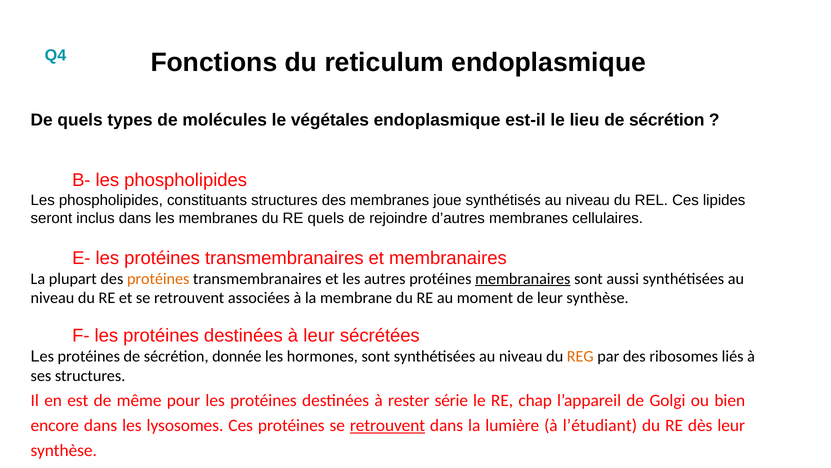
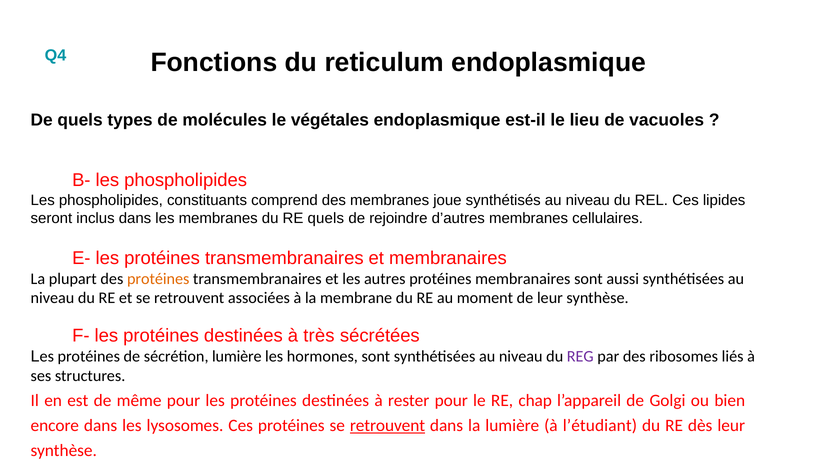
lieu de sécrétion: sécrétion -> vacuoles
constituants structures: structures -> comprend
membranaires at (523, 278) underline: present -> none
à leur: leur -> très
sécrétion donnée: donnée -> lumière
REG colour: orange -> purple
rester série: série -> pour
